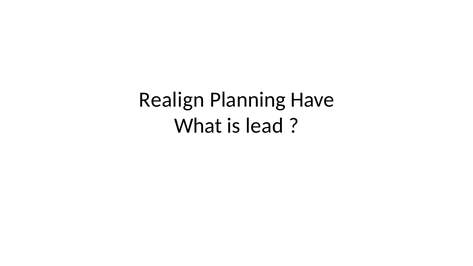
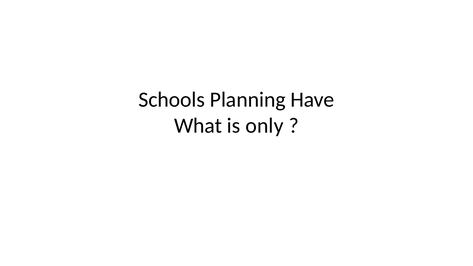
Realign: Realign -> Schools
lead: lead -> only
